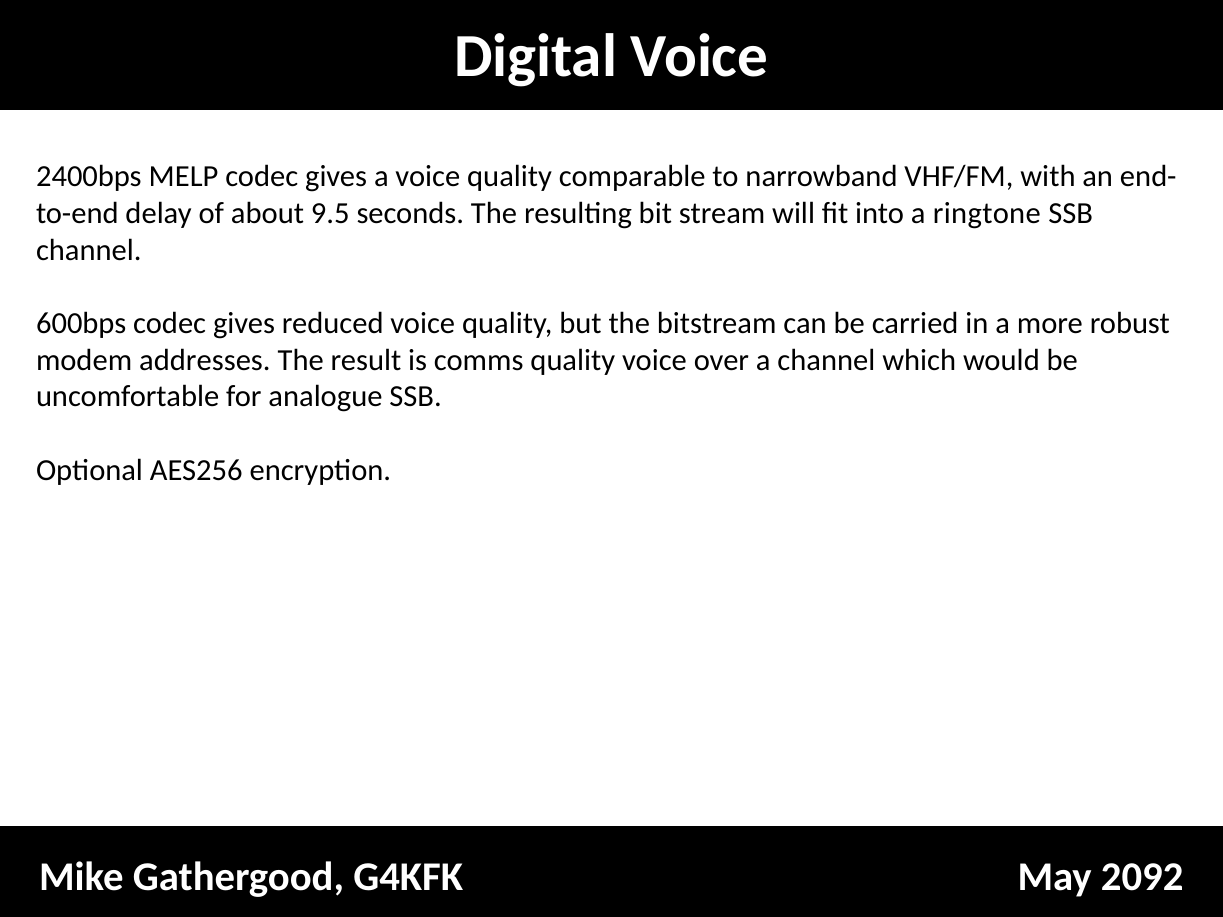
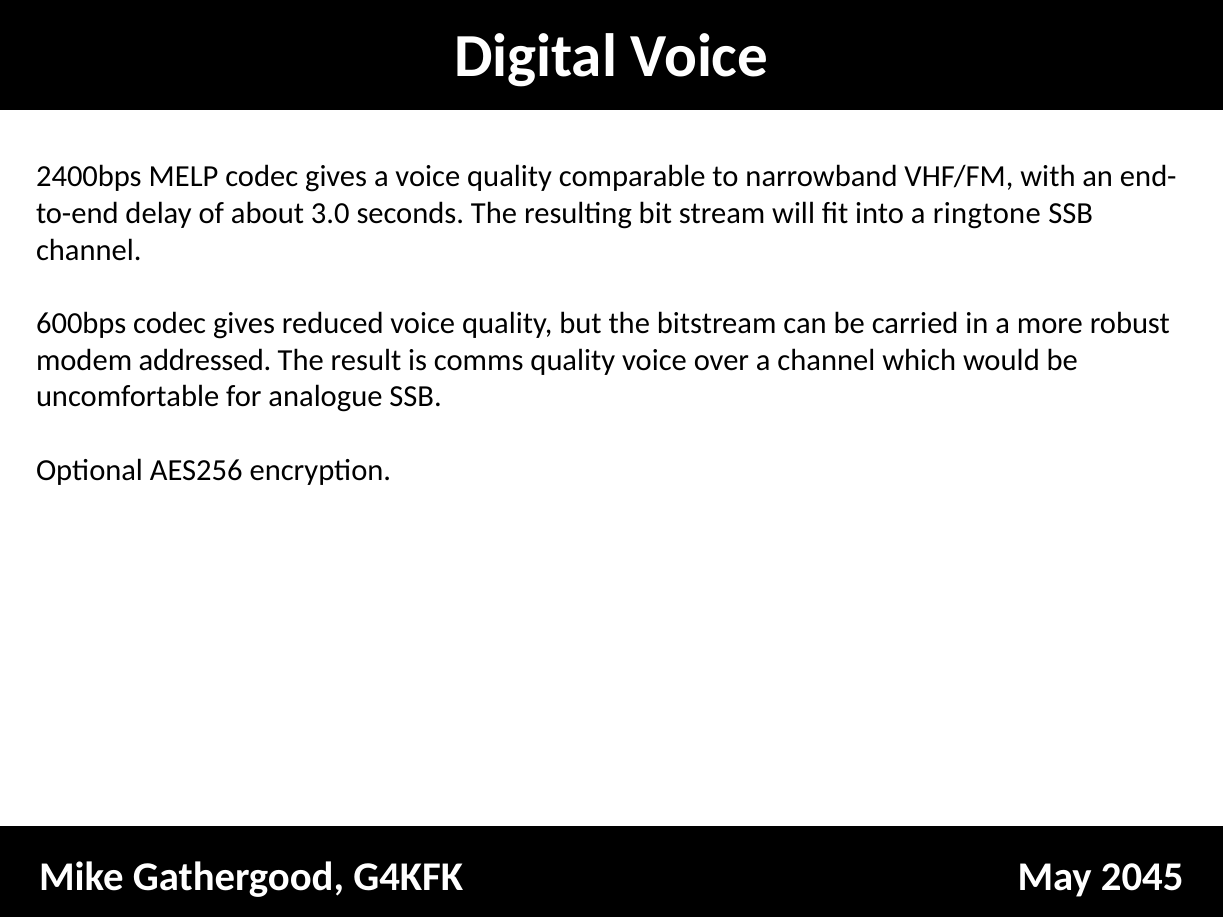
9.5: 9.5 -> 3.0
addresses: addresses -> addressed
2092: 2092 -> 2045
